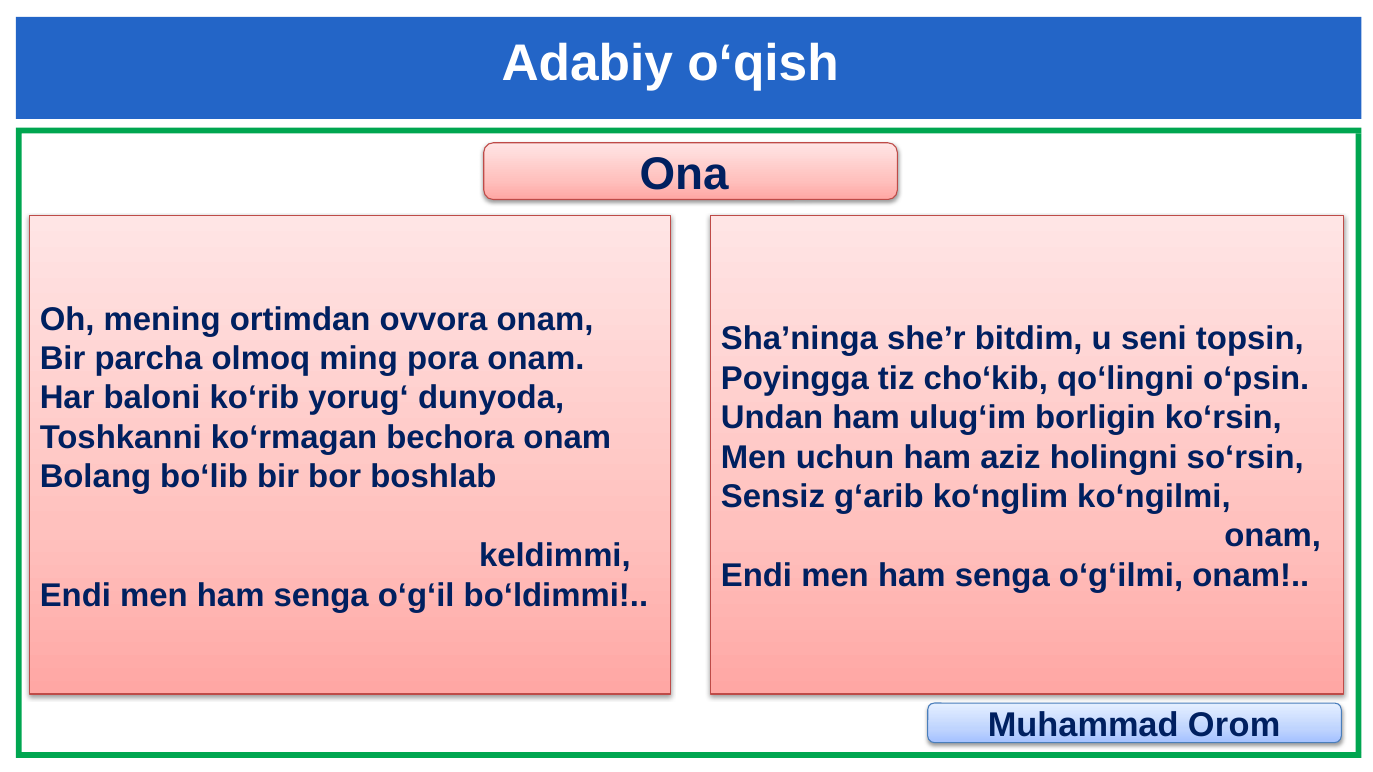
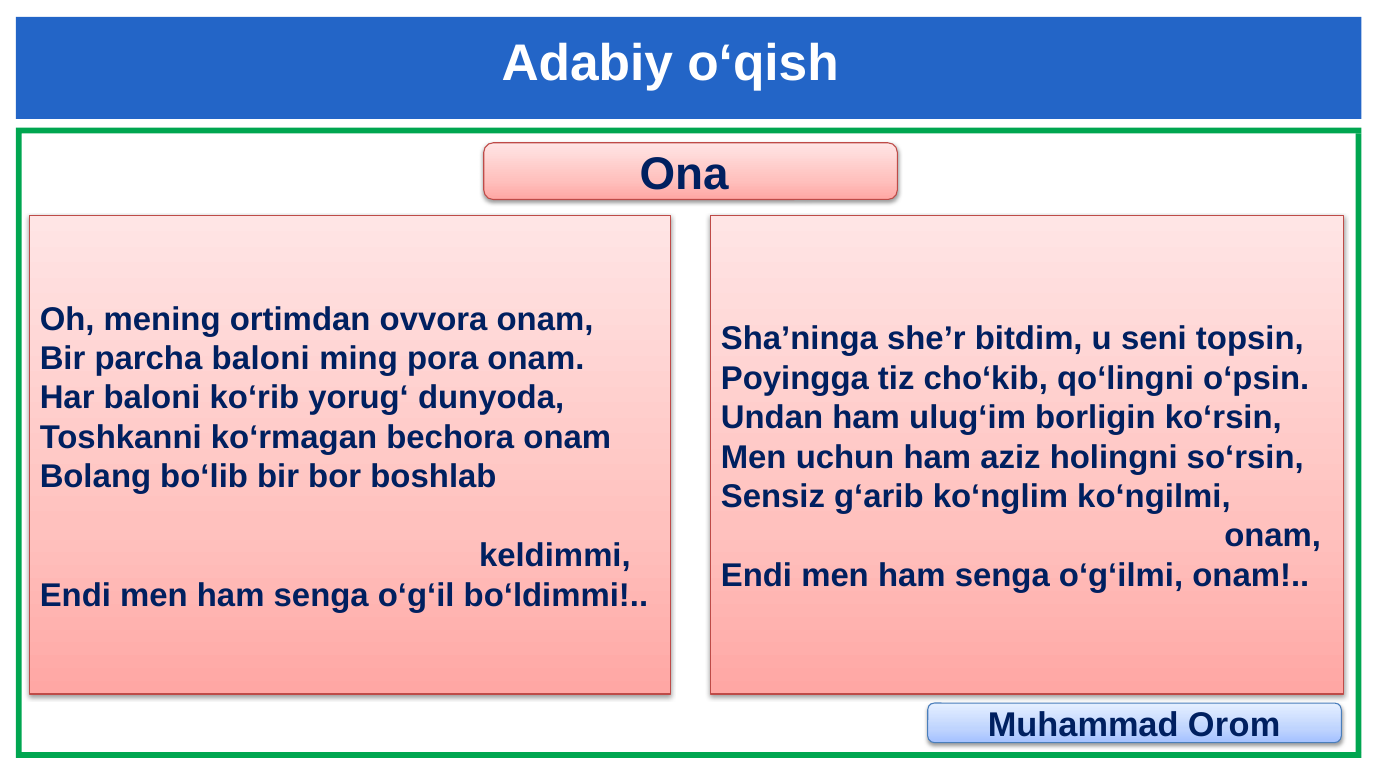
parcha olmoq: olmoq -> baloni
